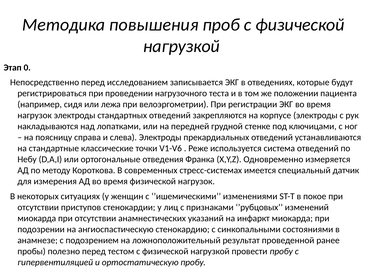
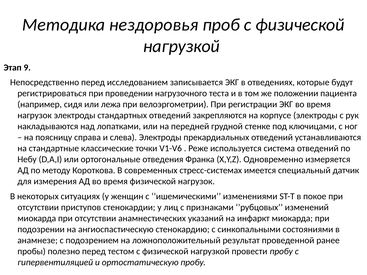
повышения: повышения -> нездоровья
0: 0 -> 9
